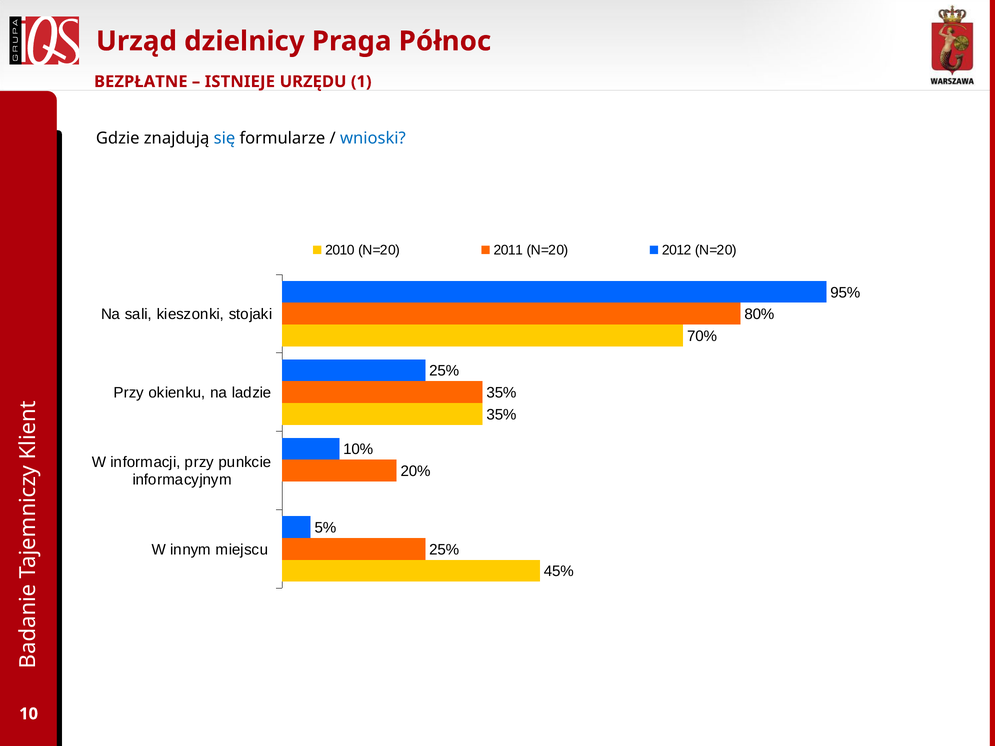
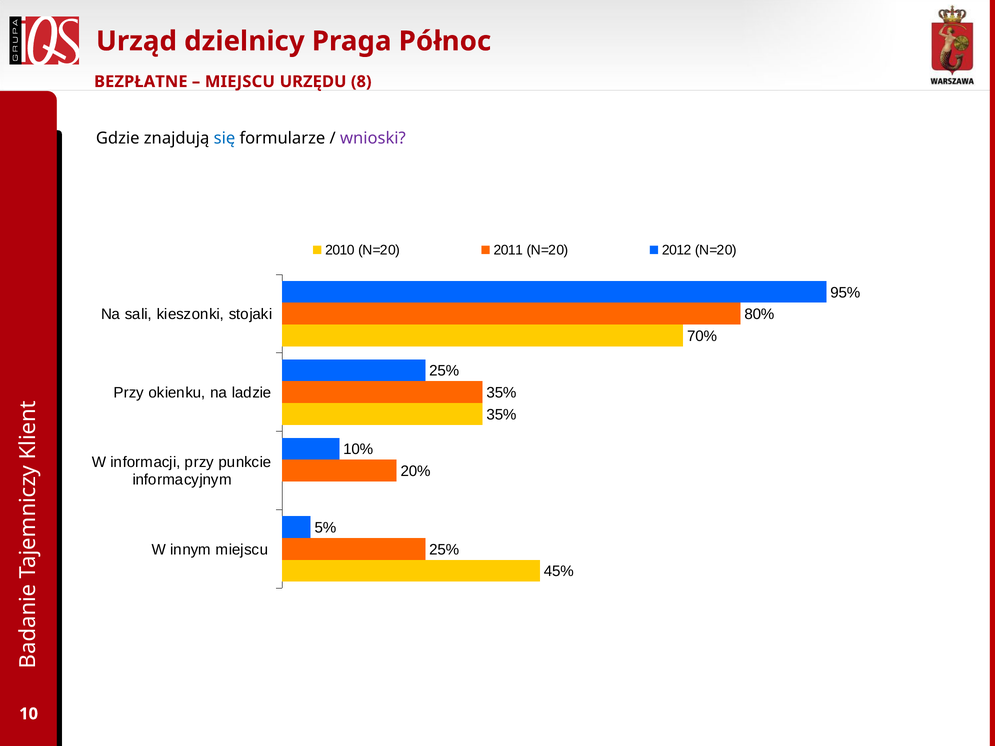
ISTNIEJE at (240, 82): ISTNIEJE -> MIEJSCU
1: 1 -> 8
wnioski colour: blue -> purple
